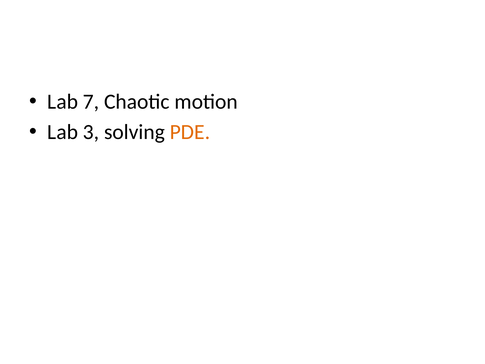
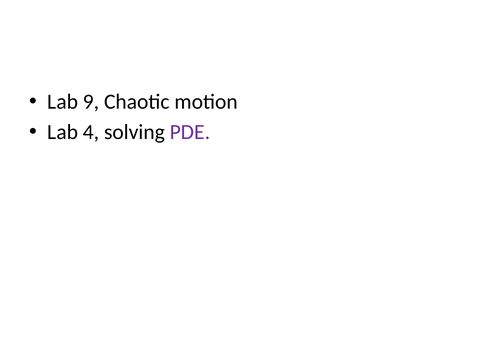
7: 7 -> 9
3: 3 -> 4
PDE colour: orange -> purple
